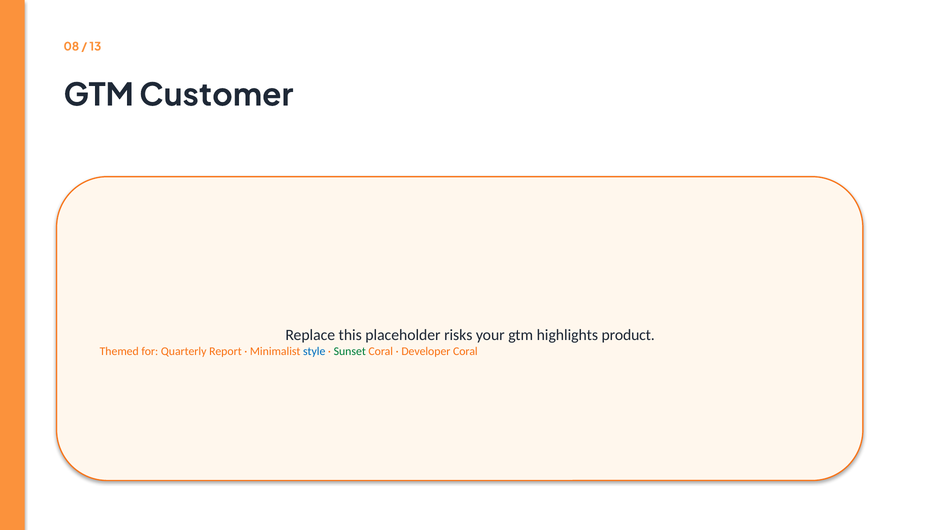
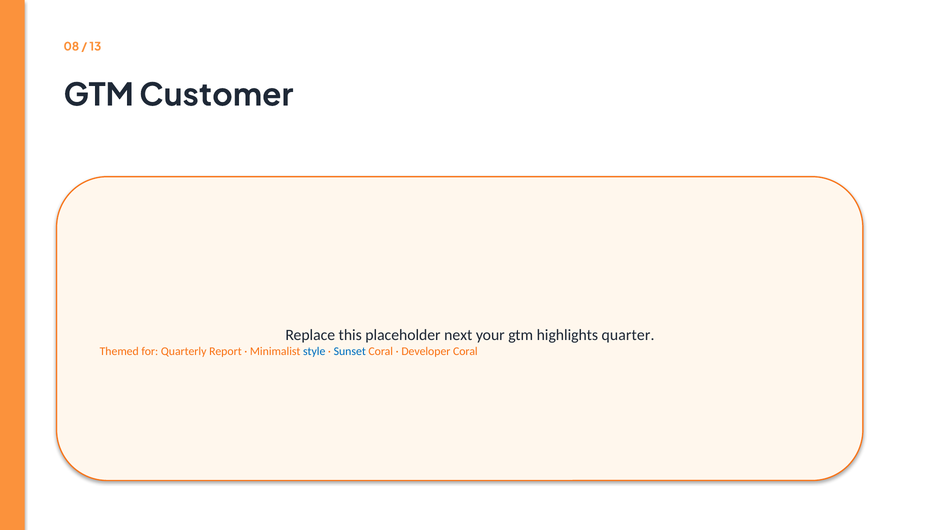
risks: risks -> next
product: product -> quarter
Sunset colour: green -> blue
